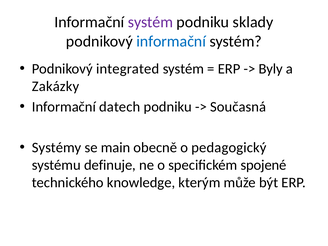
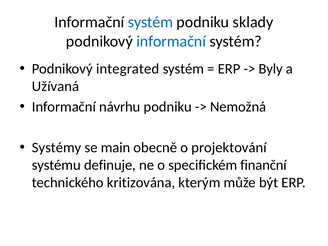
systém at (150, 22) colour: purple -> blue
Zakázky: Zakázky -> Užívaná
datech: datech -> návrhu
Současná: Současná -> Nemožná
pedagogický: pedagogický -> projektování
spojené: spojené -> finanční
knowledge: knowledge -> kritizována
